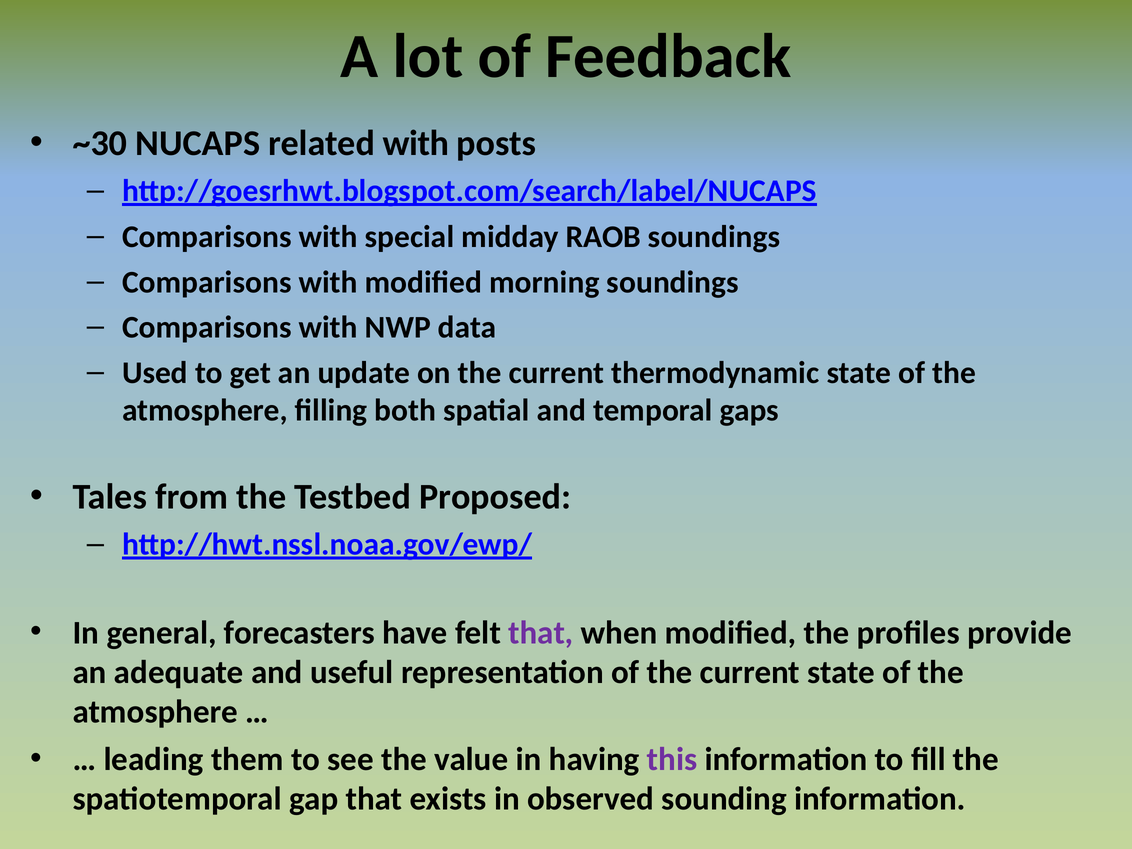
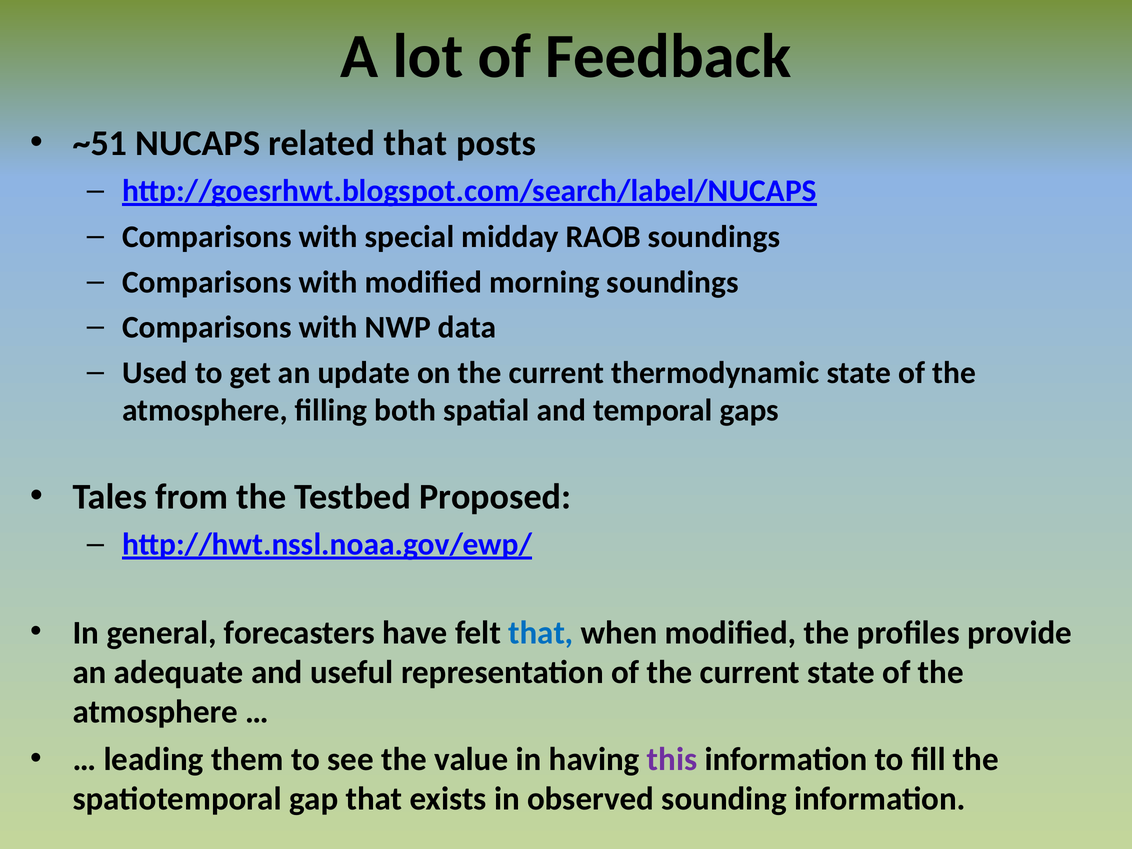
~30: ~30 -> ~51
related with: with -> that
that at (541, 633) colour: purple -> blue
